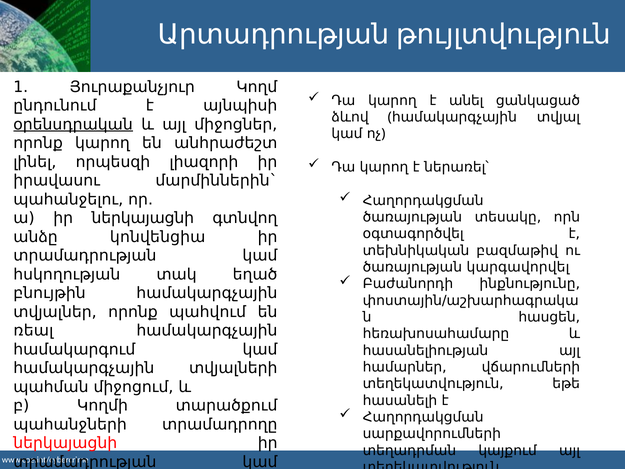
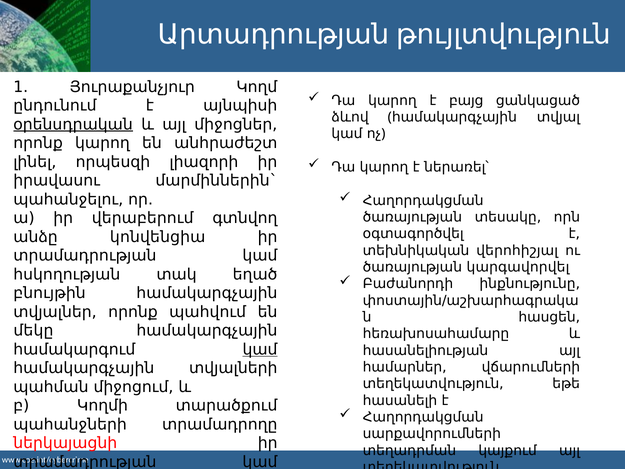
անել: անել -> բայց
իր ներկայացնի: ներկայացնի -> վերաբերում
բազմաթիվ: բազմաթիվ -> վերոհիշյալ
ռեալ: ռեալ -> մեկը
կամ at (260, 349) underline: none -> present
